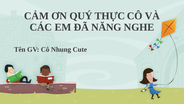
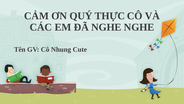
ĐÃ NĂNG: NĂNG -> NGHE
